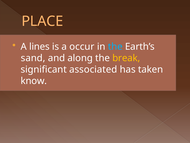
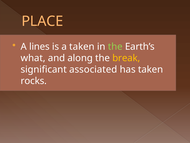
a occur: occur -> taken
the at (115, 46) colour: light blue -> light green
sand: sand -> what
know: know -> rocks
